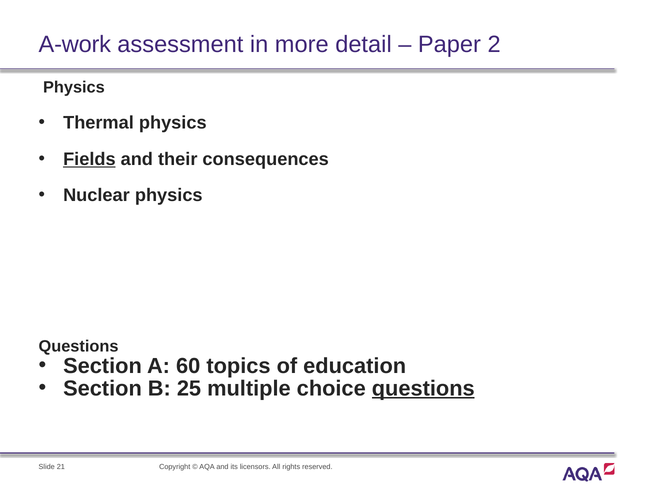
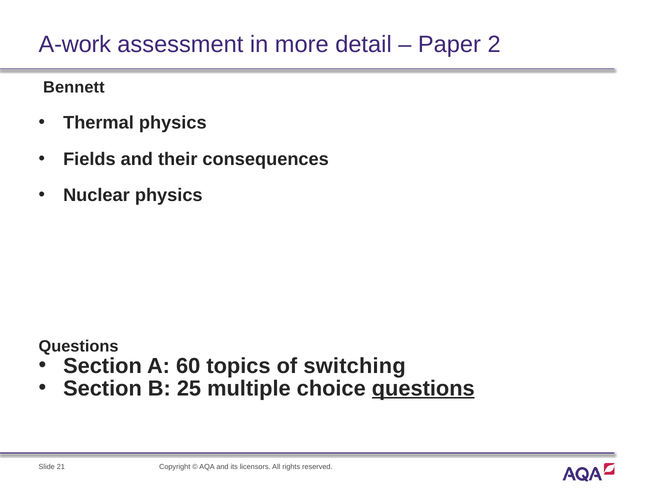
Physics at (74, 88): Physics -> Bennett
Fields underline: present -> none
education: education -> switching
